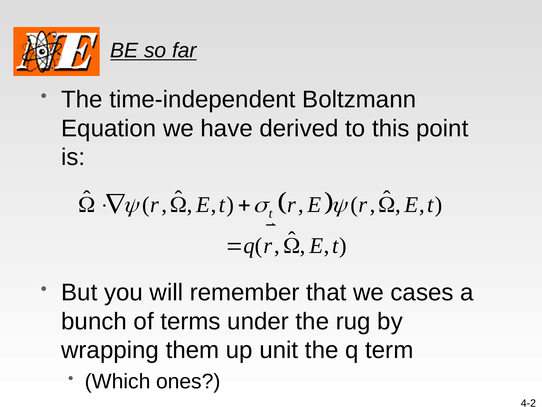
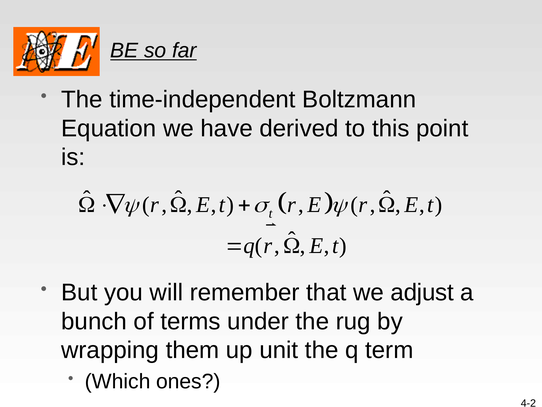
cases: cases -> adjust
